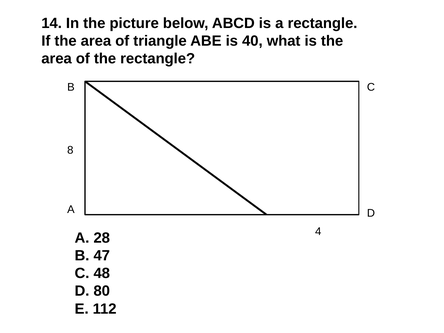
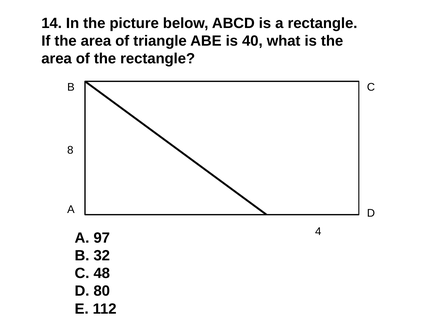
28: 28 -> 97
47: 47 -> 32
